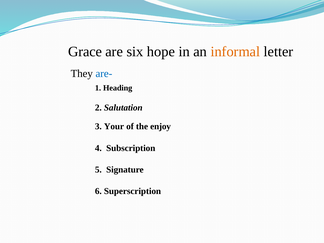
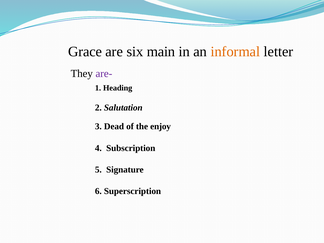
hope: hope -> main
are- colour: blue -> purple
Your: Your -> Dead
